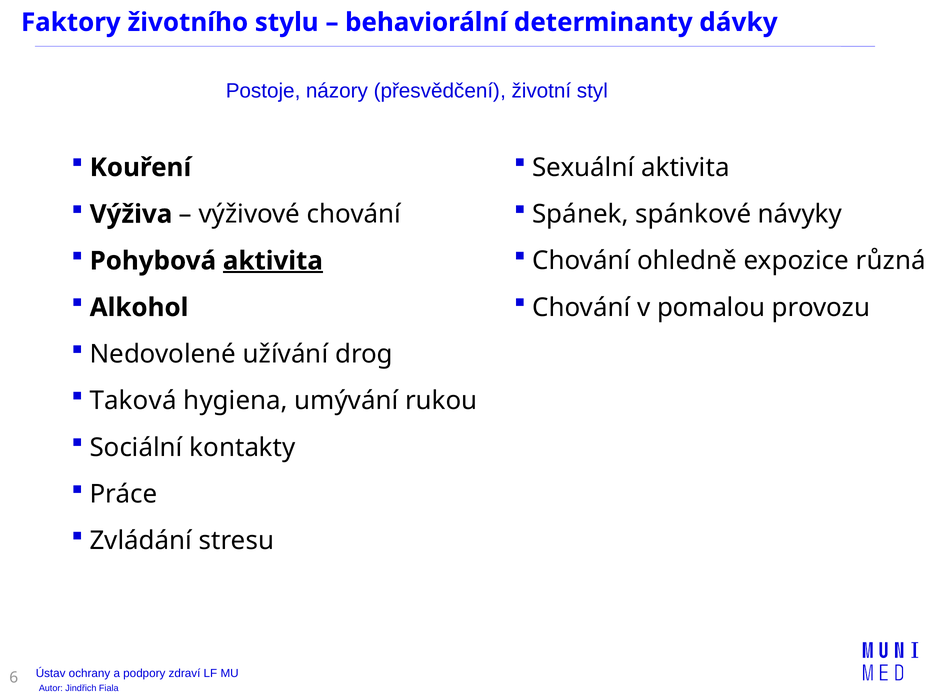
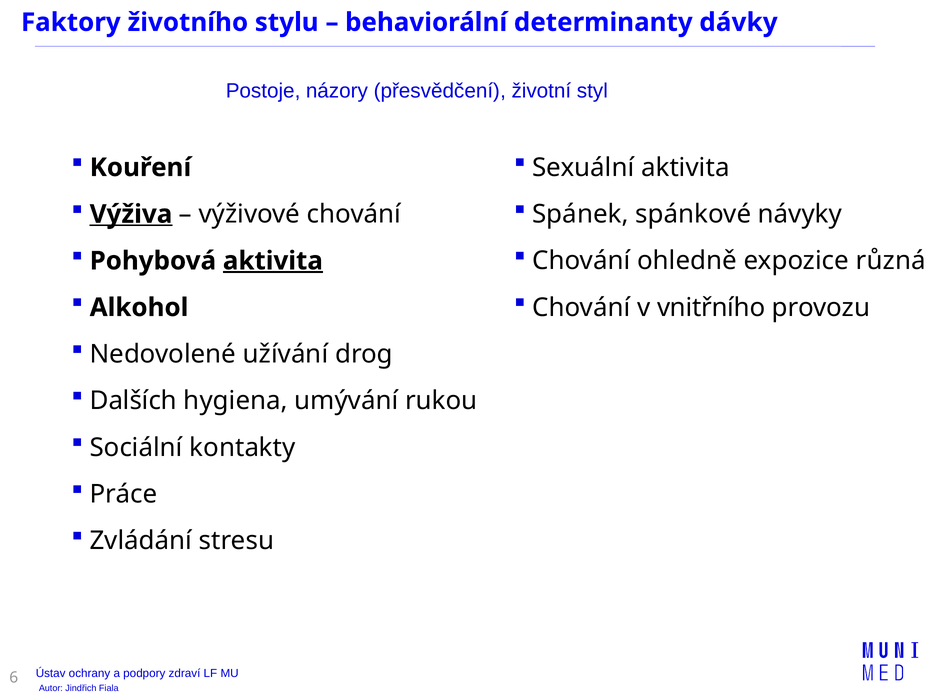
Výživa underline: none -> present
pomalou: pomalou -> vnitřního
Taková: Taková -> Dalších
